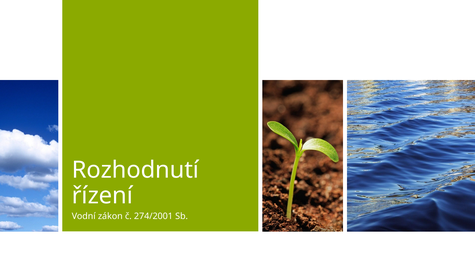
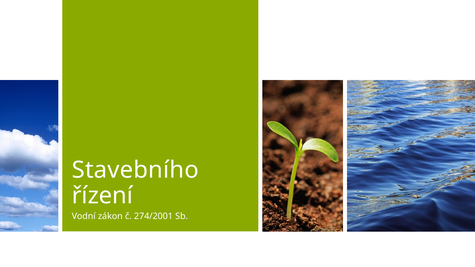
Rozhodnutí: Rozhodnutí -> Stavebního
